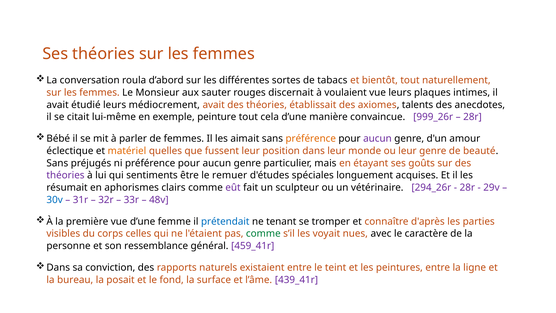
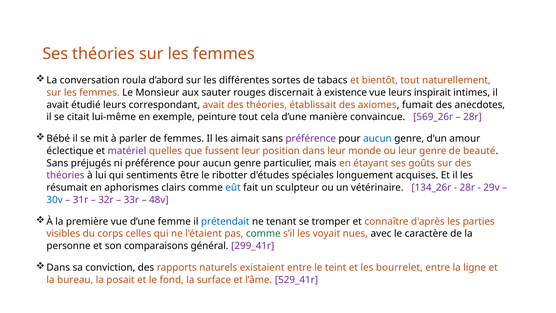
voulaient: voulaient -> existence
plaques: plaques -> inspirait
médiocrement: médiocrement -> correspondant
talents: talents -> fumait
999_26r: 999_26r -> 569_26r
préférence at (311, 139) colour: orange -> purple
aucun at (377, 139) colour: purple -> blue
matériel colour: orange -> purple
remuer: remuer -> ribotter
eût colour: purple -> blue
294_26r: 294_26r -> 134_26r
ressemblance: ressemblance -> comparaisons
459_41r: 459_41r -> 299_41r
peintures: peintures -> bourrelet
439_41r: 439_41r -> 529_41r
